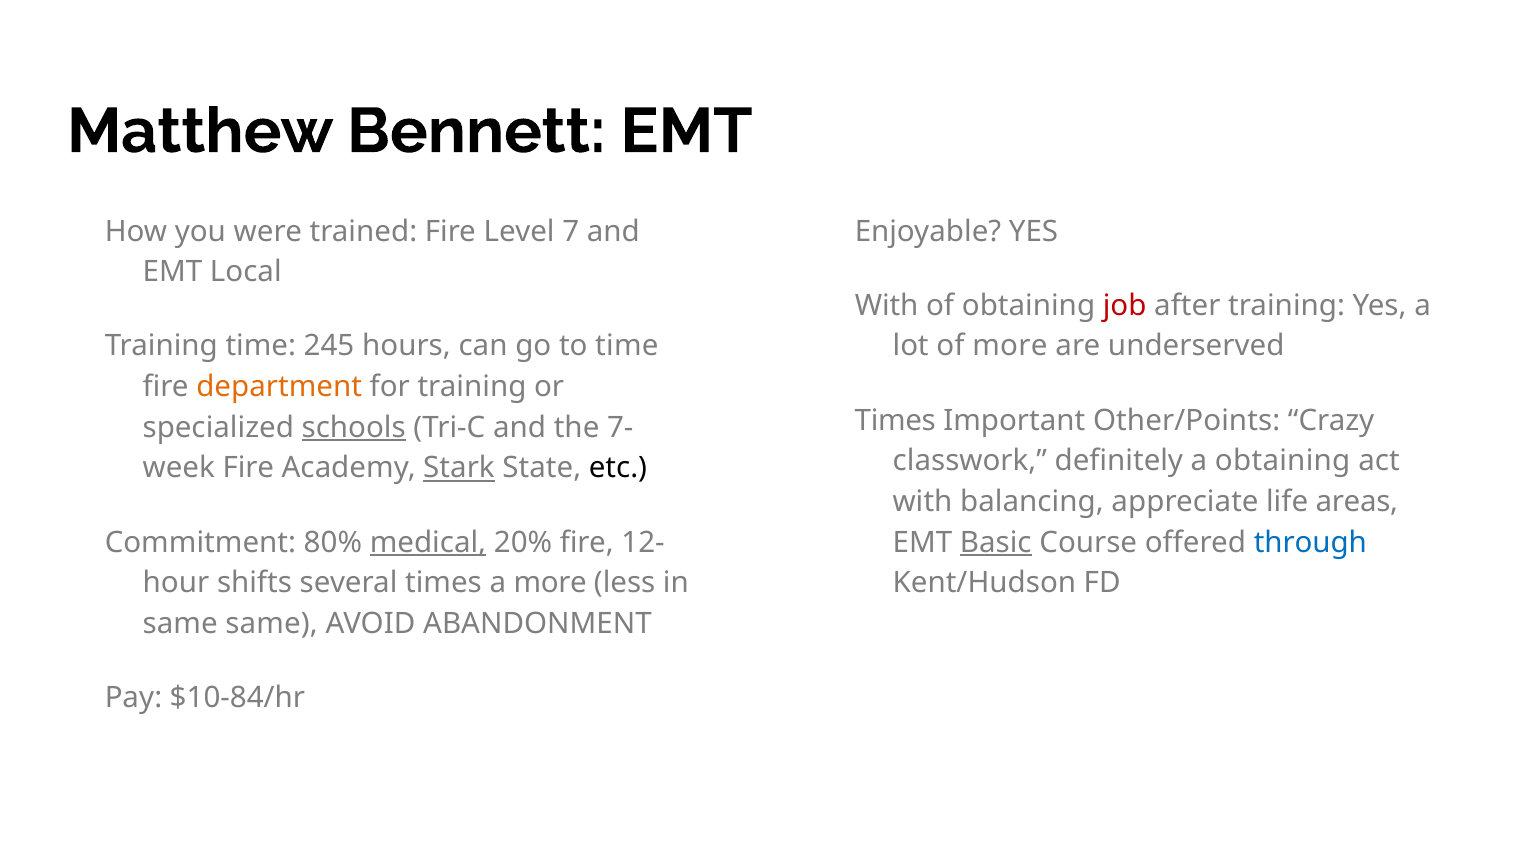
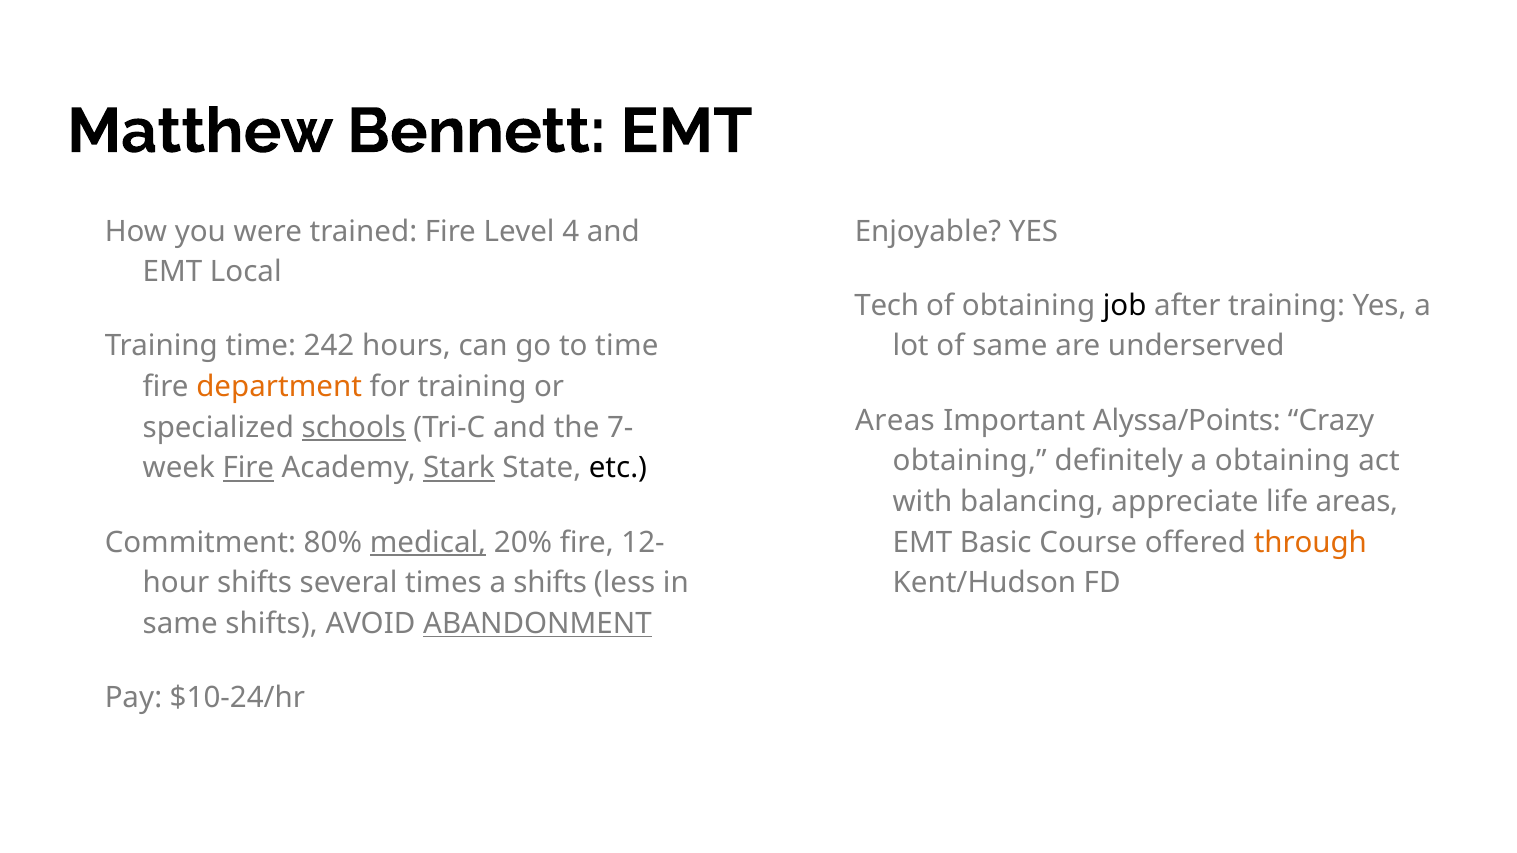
7: 7 -> 4
With at (887, 306): With -> Tech
job colour: red -> black
245: 245 -> 242
of more: more -> same
Times at (895, 421): Times -> Areas
Other/Points: Other/Points -> Alyssa/Points
classwork at (970, 461): classwork -> obtaining
Fire at (248, 468) underline: none -> present
Basic underline: present -> none
through colour: blue -> orange
a more: more -> shifts
same same: same -> shifts
ABANDONMENT underline: none -> present
$10-84/hr: $10-84/hr -> $10-24/hr
